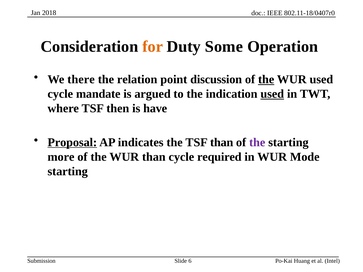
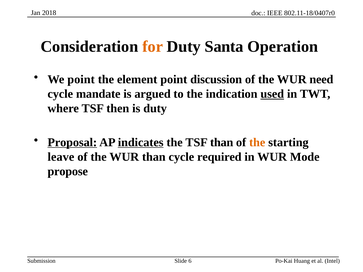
Some: Some -> Santa
We there: there -> point
relation: relation -> element
the at (266, 80) underline: present -> none
WUR used: used -> need
is have: have -> duty
indicates underline: none -> present
the at (257, 142) colour: purple -> orange
more: more -> leave
starting at (68, 171): starting -> propose
